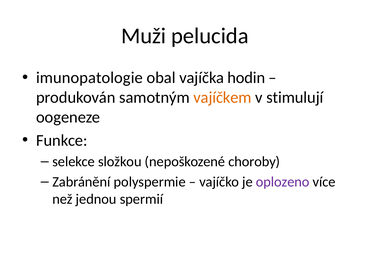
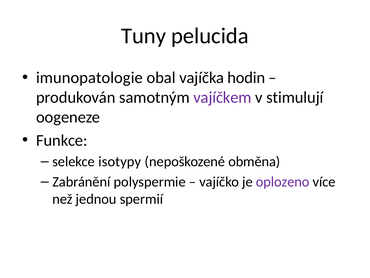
Muži: Muži -> Tuny
vajíčkem colour: orange -> purple
složkou: složkou -> isotypy
choroby: choroby -> obměna
